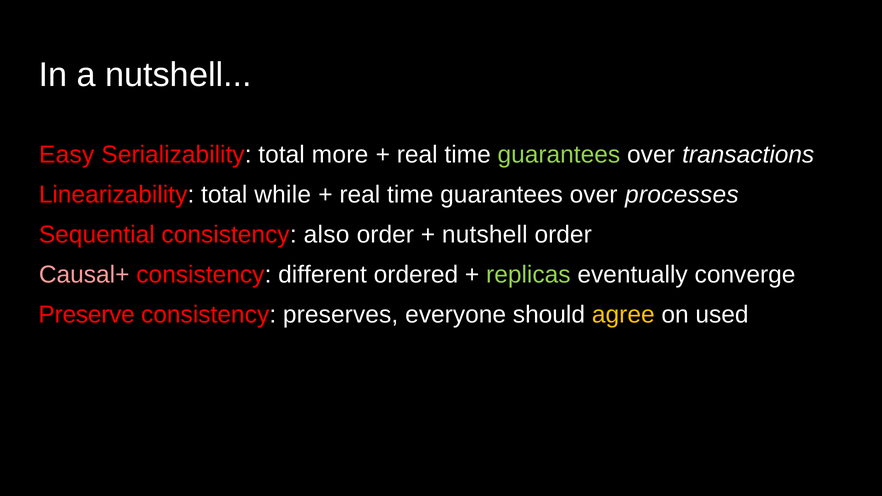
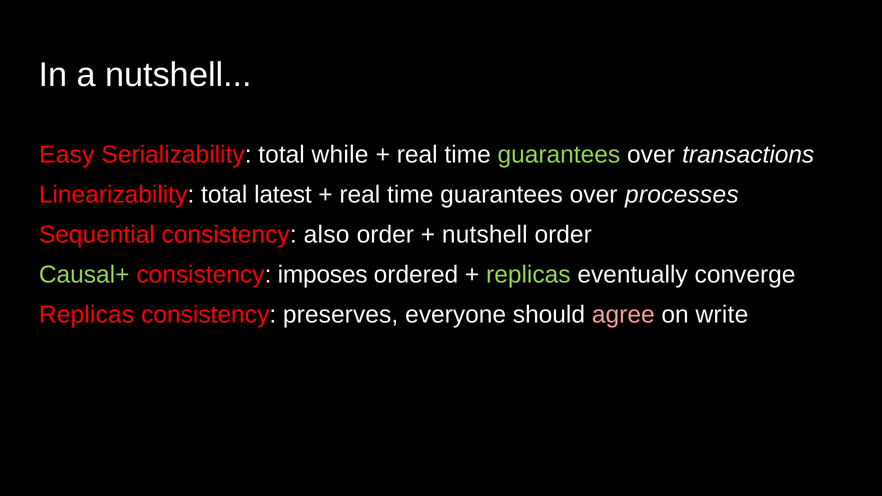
more: more -> while
while: while -> latest
Causal+ colour: pink -> light green
different: different -> imposes
Preserve at (87, 315): Preserve -> Replicas
agree colour: yellow -> pink
used: used -> write
